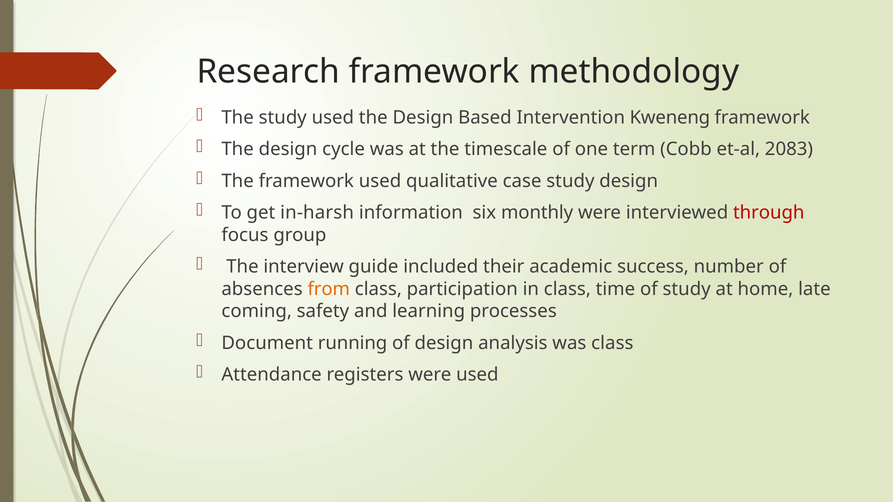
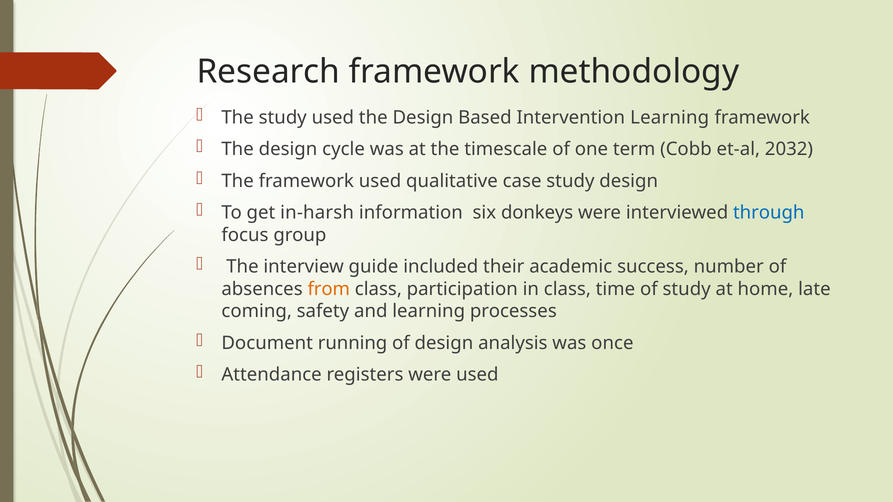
Intervention Kweneng: Kweneng -> Learning
2083: 2083 -> 2032
monthly: monthly -> donkeys
through colour: red -> blue
was class: class -> once
